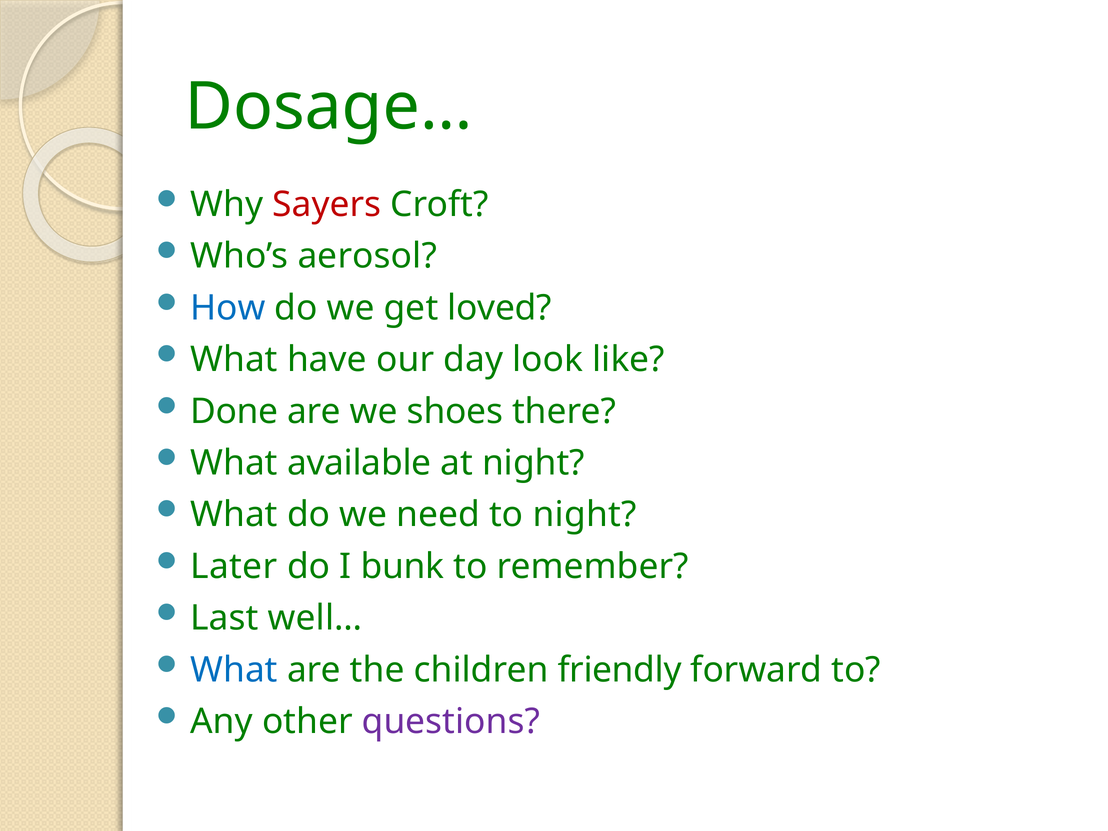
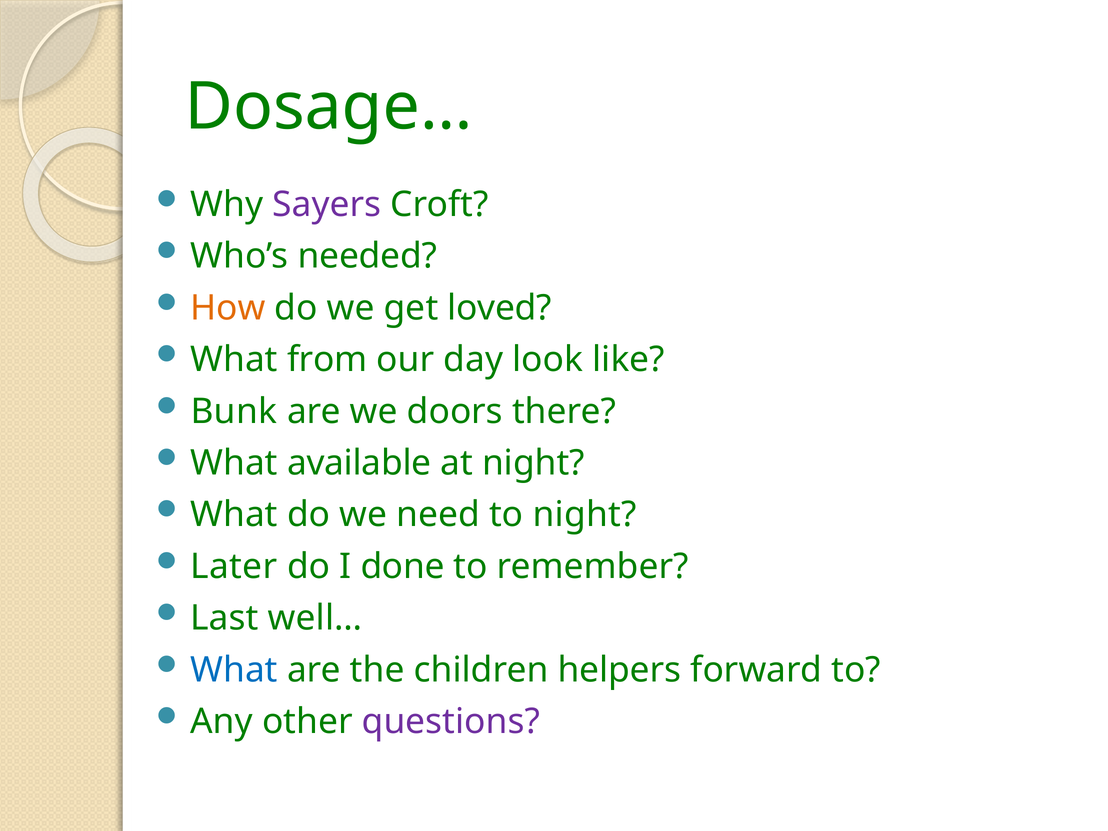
Sayers colour: red -> purple
aerosol: aerosol -> needed
How colour: blue -> orange
have: have -> from
Done: Done -> Bunk
shoes: shoes -> doors
bunk: bunk -> done
friendly: friendly -> helpers
